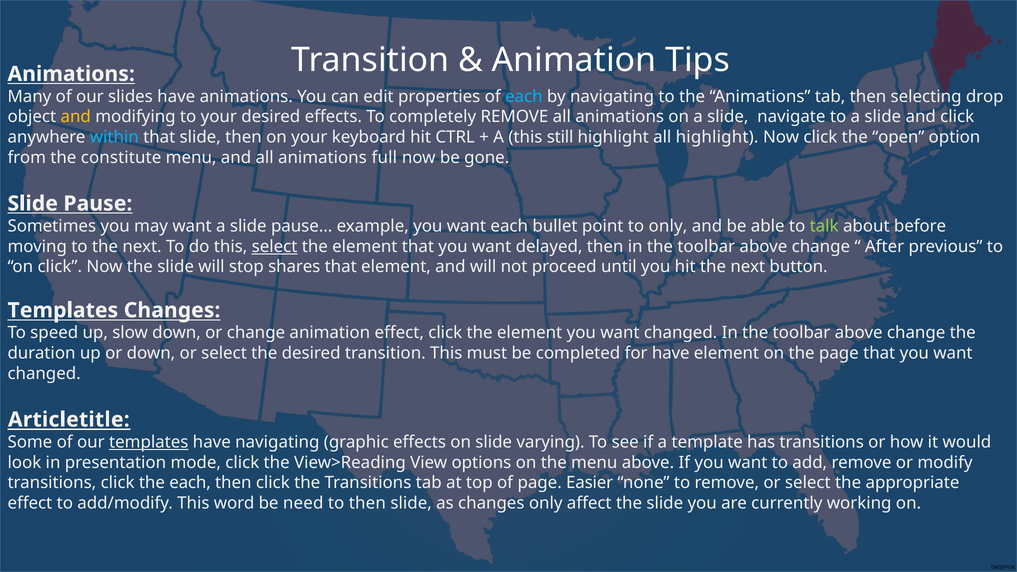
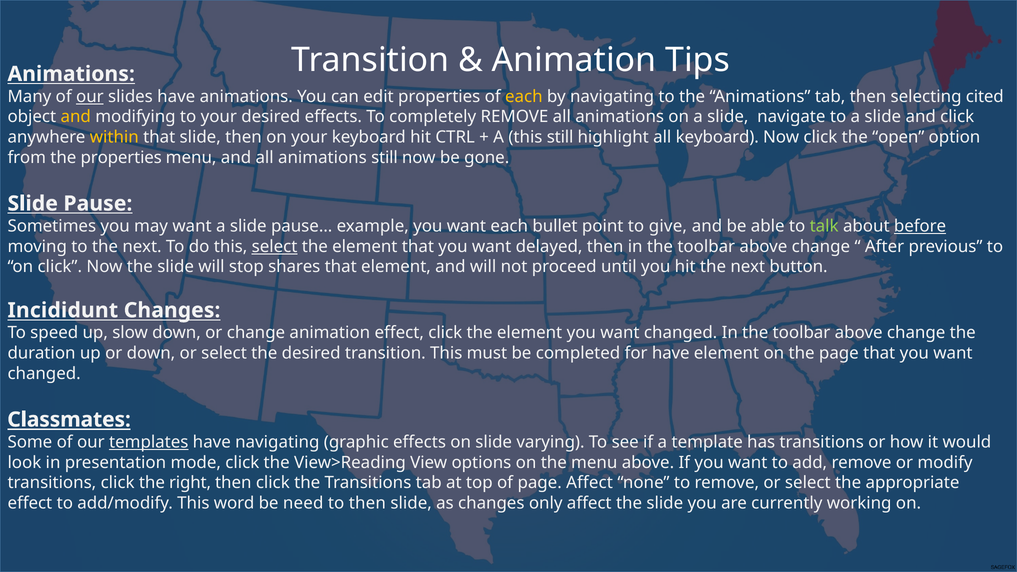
our at (90, 97) underline: none -> present
each at (524, 97) colour: light blue -> yellow
drop: drop -> cited
within colour: light blue -> yellow
all highlight: highlight -> keyboard
the constitute: constitute -> properties
animations full: full -> still
to only: only -> give
before underline: none -> present
Templates at (63, 310): Templates -> Incididunt
Articletitle: Articletitle -> Classmates
the each: each -> right
page Easier: Easier -> Affect
